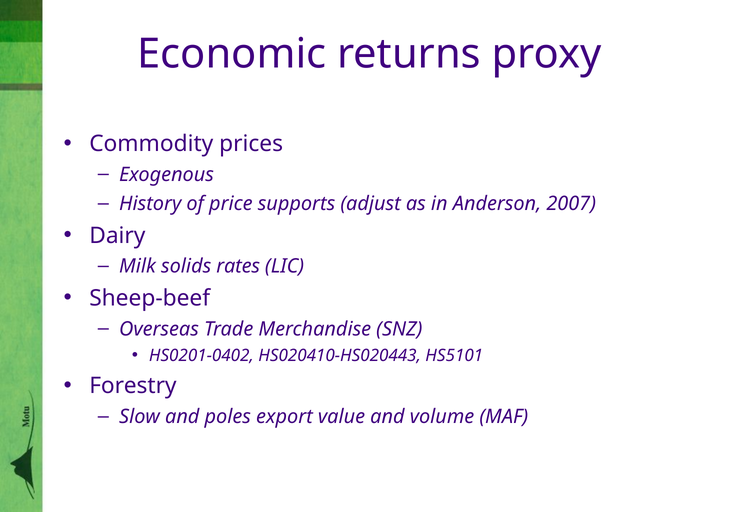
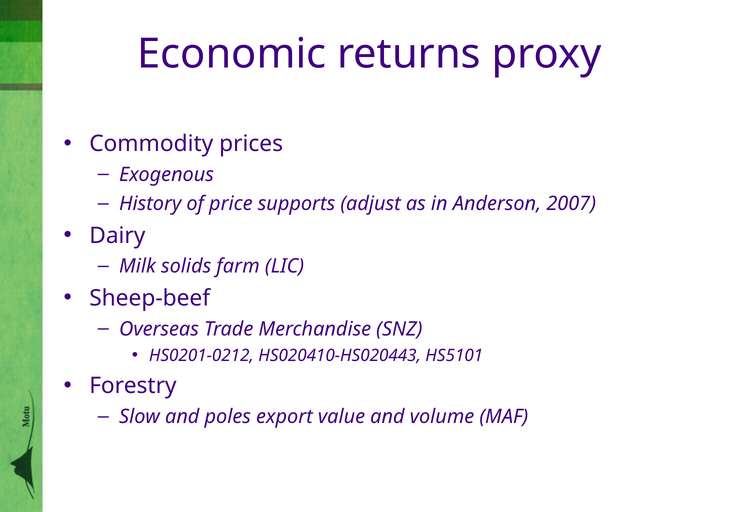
rates: rates -> farm
HS0201-0402: HS0201-0402 -> HS0201-0212
